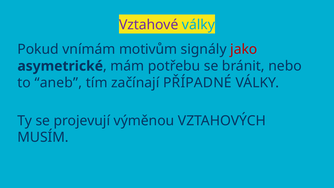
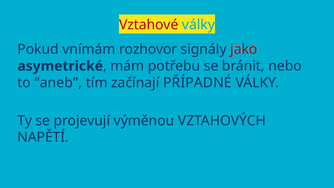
Vztahové colour: purple -> red
motivům: motivům -> rozhovor
MUSÍM: MUSÍM -> NAPĚTÍ
